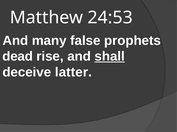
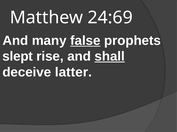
24:53: 24:53 -> 24:69
false underline: none -> present
dead: dead -> slept
